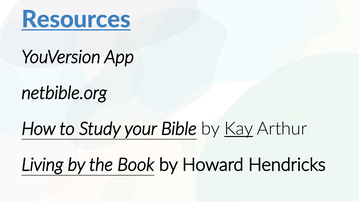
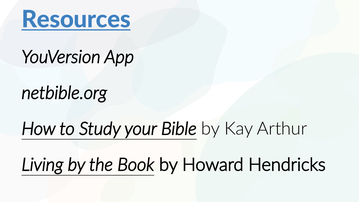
Kay underline: present -> none
